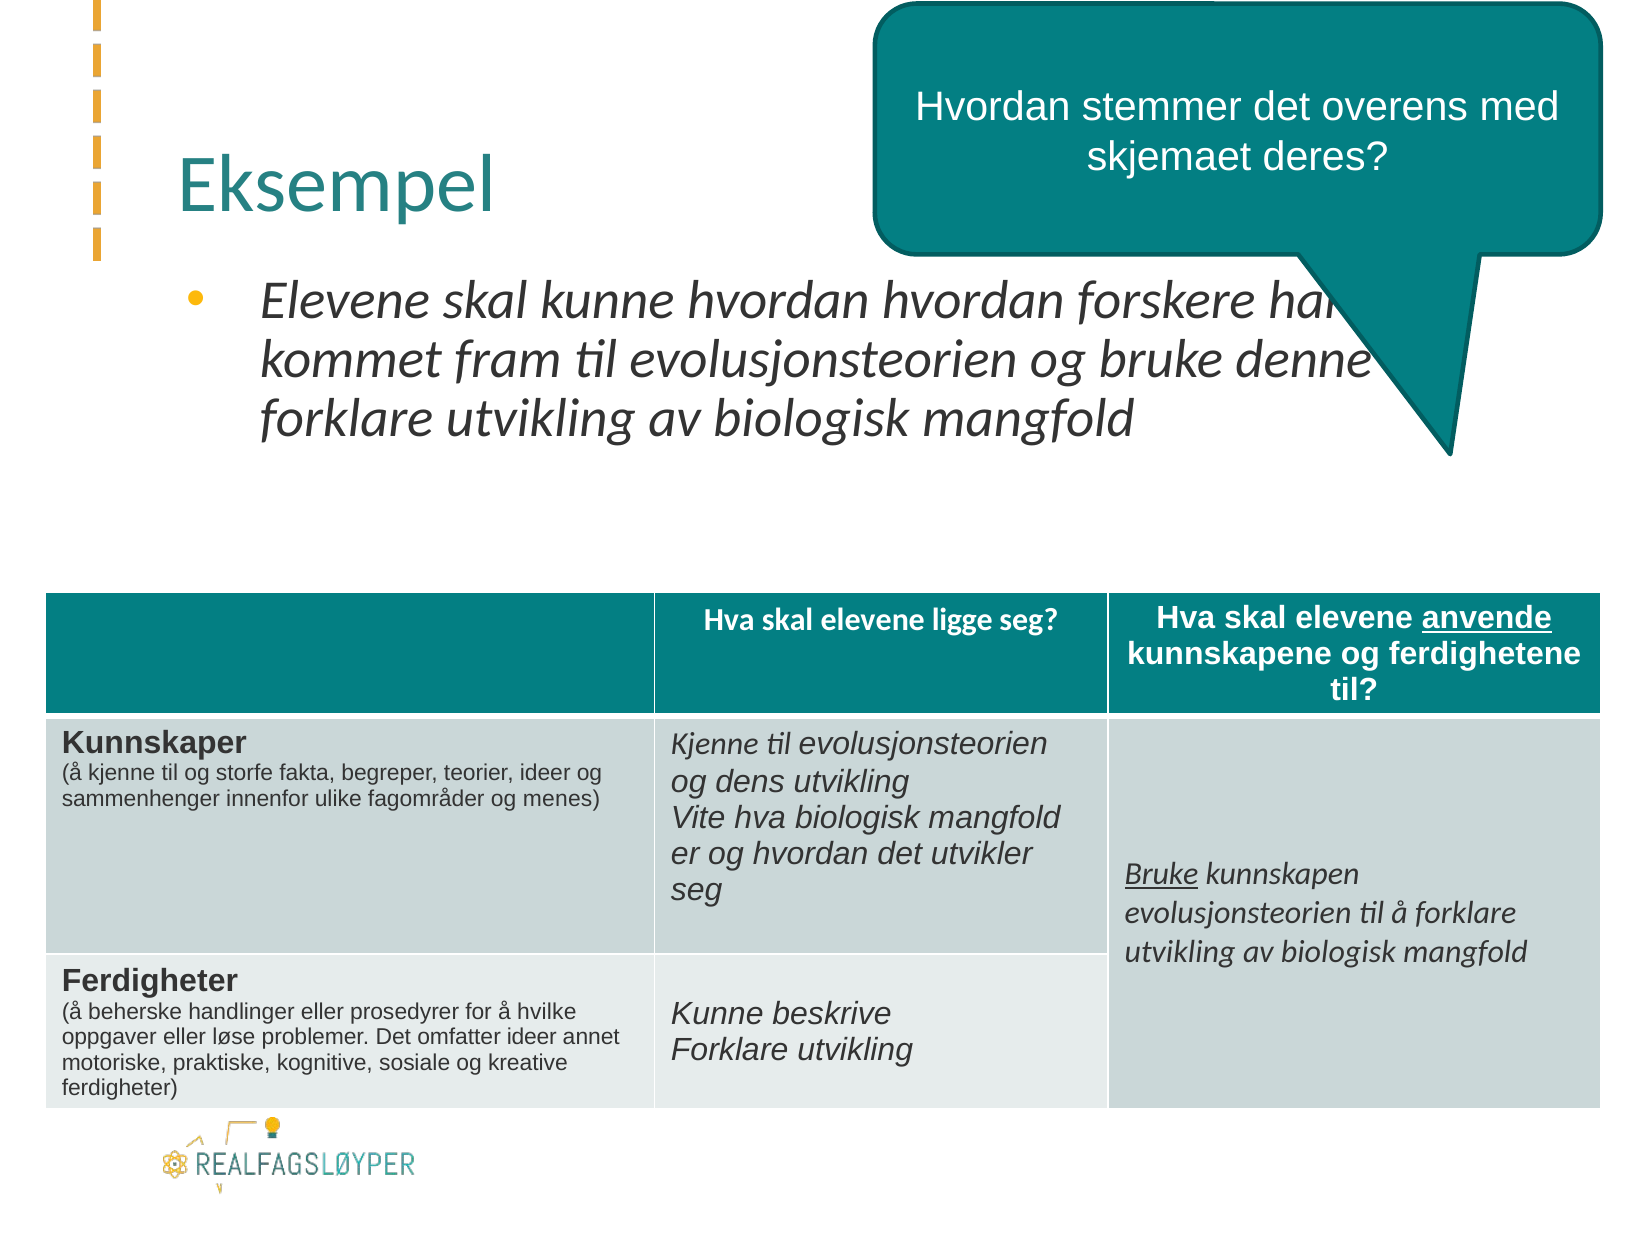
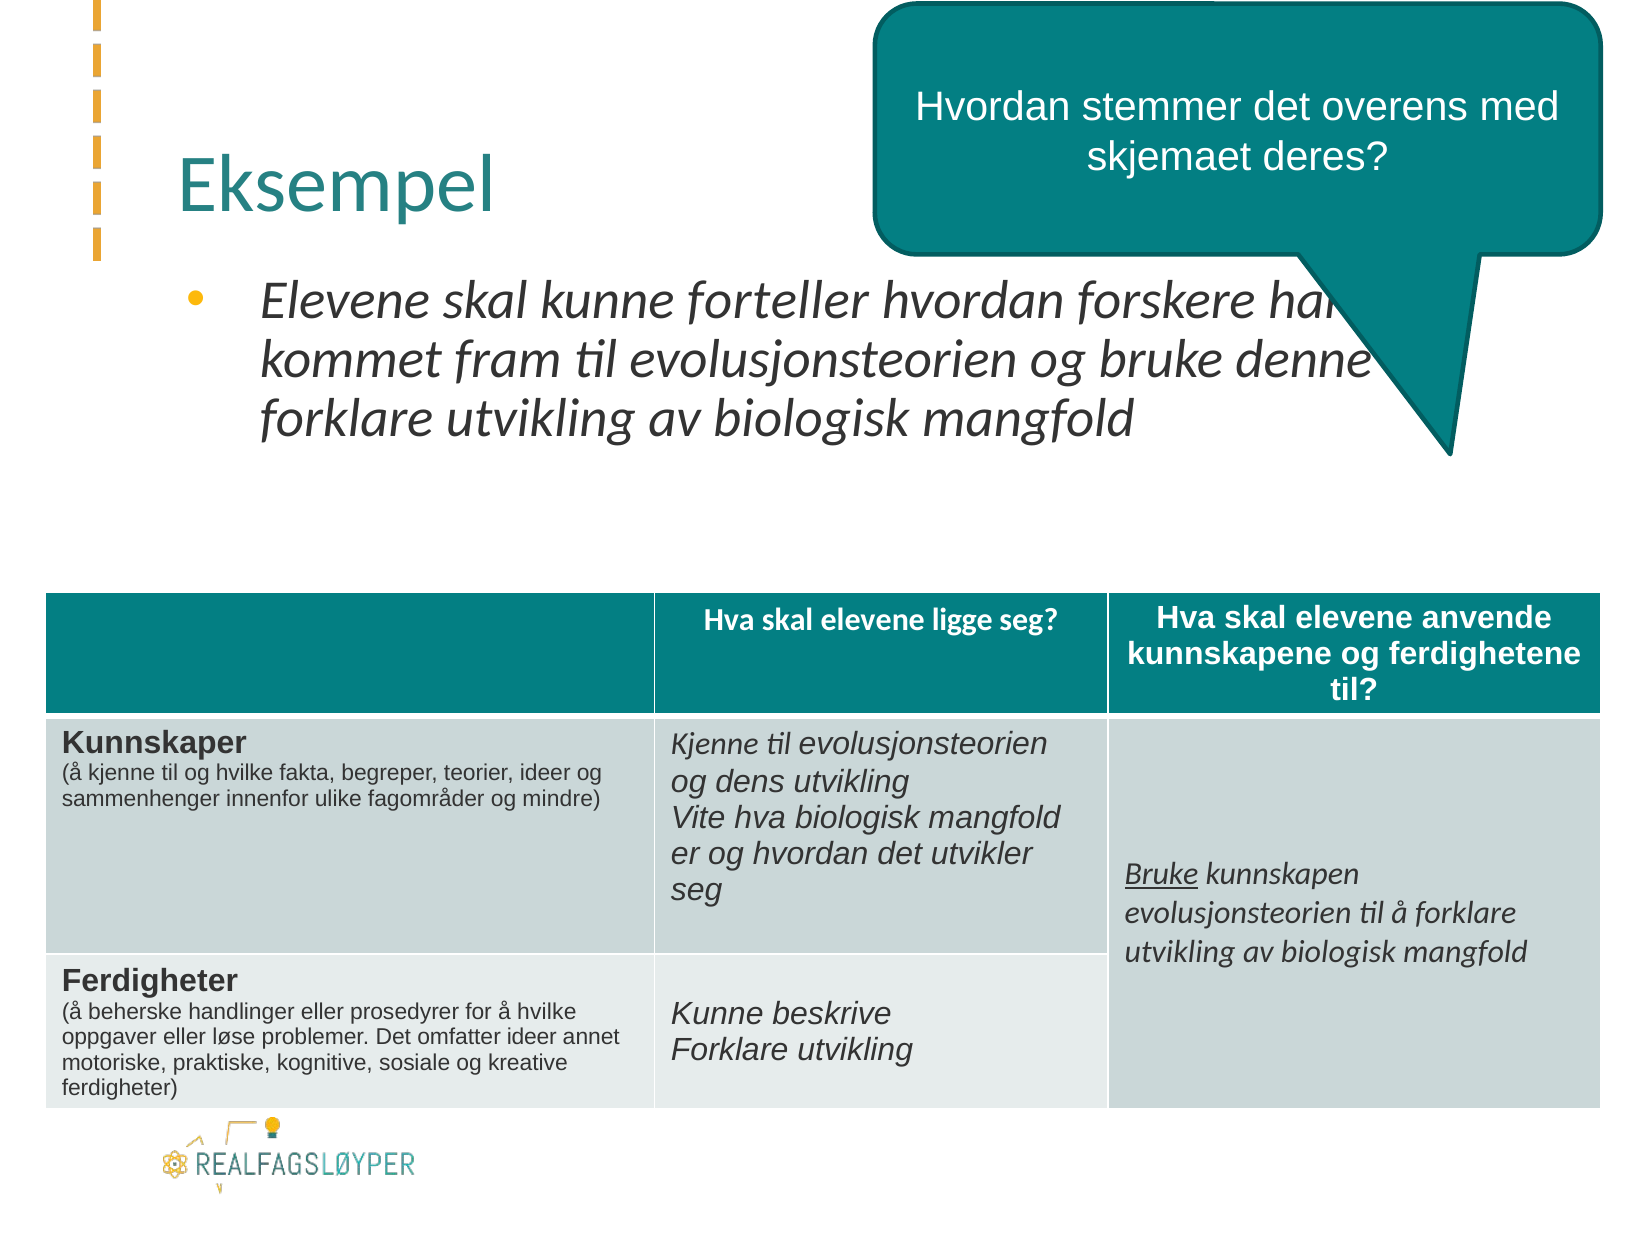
kunne hvordan: hvordan -> forteller
anvende underline: present -> none
og storfe: storfe -> hvilke
menes: menes -> mindre
